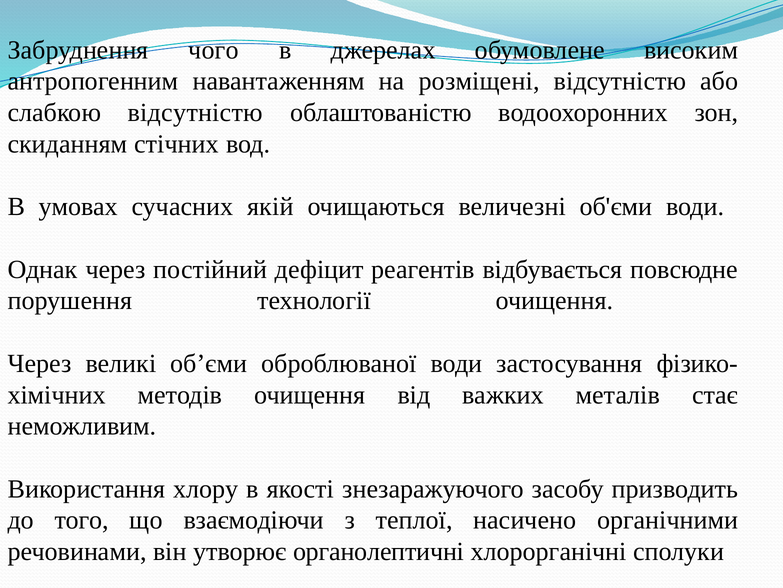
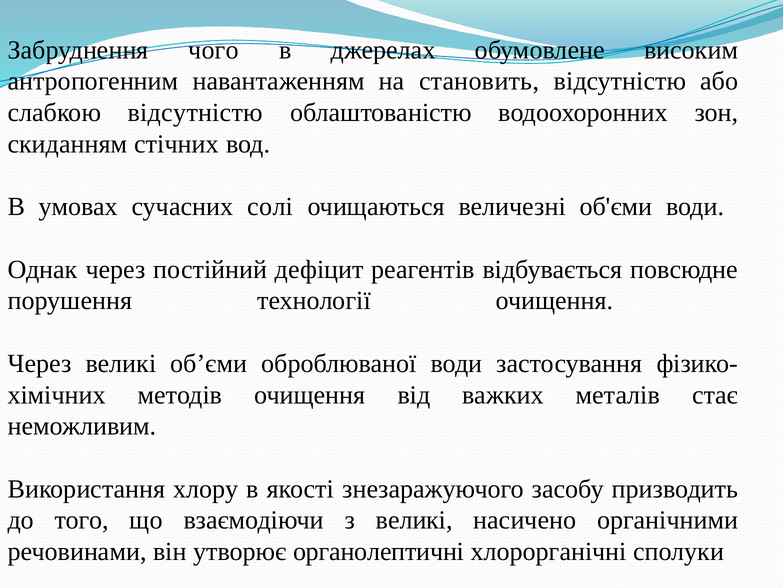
розміщені: розміщені -> становить
якій: якій -> солі
з теплої: теплої -> великі
